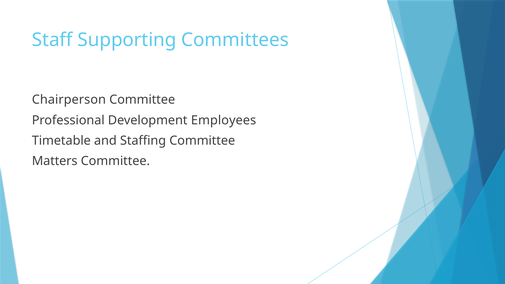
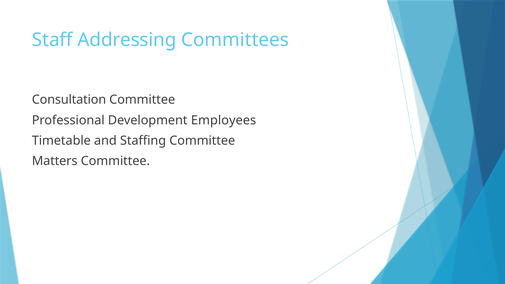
Supporting: Supporting -> Addressing
Chairperson: Chairperson -> Consultation
